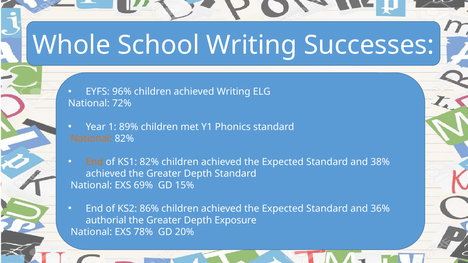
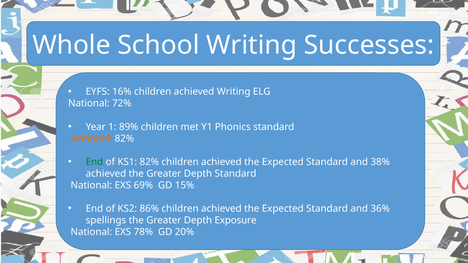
96%: 96% -> 16%
End at (94, 162) colour: orange -> green
authorial: authorial -> spellings
